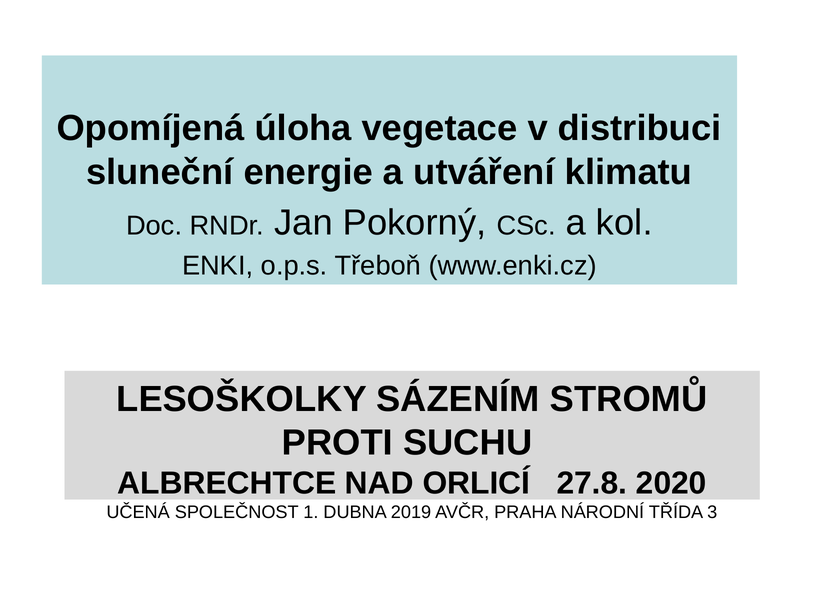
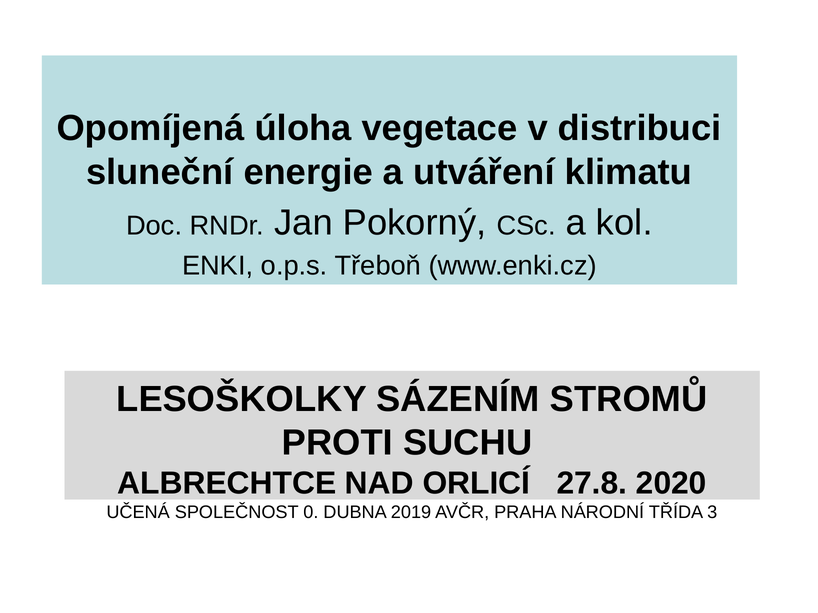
1: 1 -> 0
